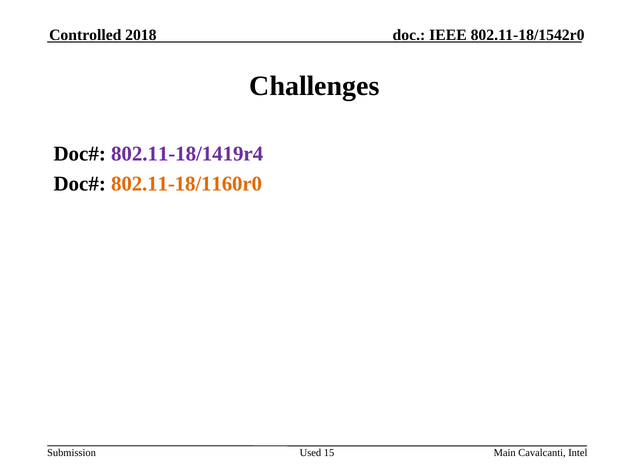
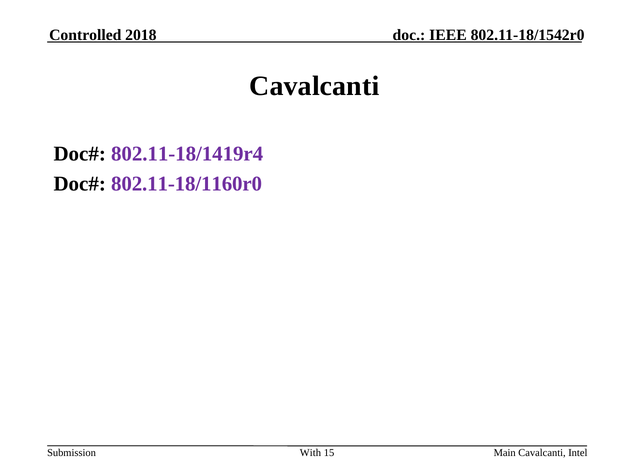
Challenges at (314, 86): Challenges -> Cavalcanti
802.11-18/1160r0 colour: orange -> purple
Used: Used -> With
